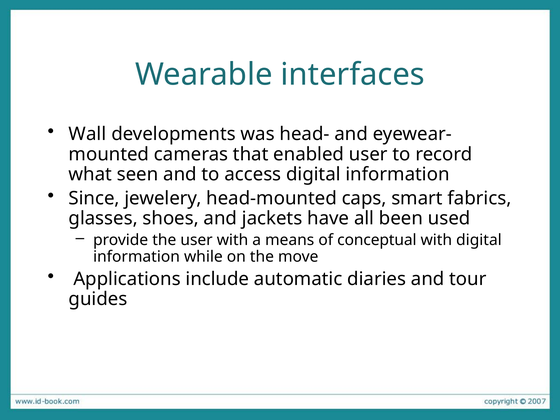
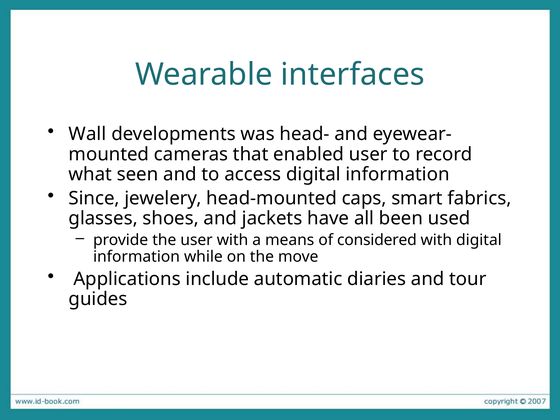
conceptual: conceptual -> considered
